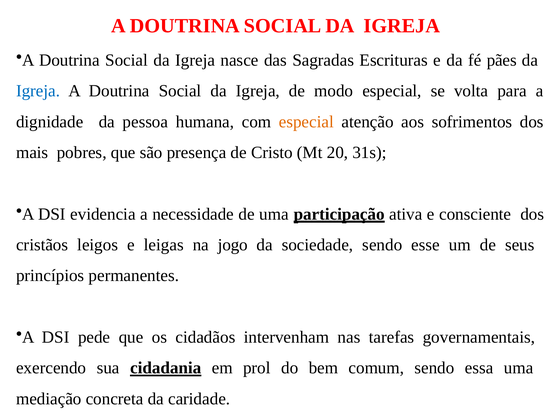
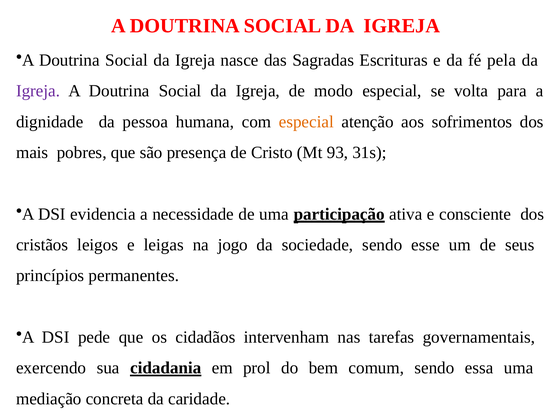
pães: pães -> pela
Igreja at (38, 91) colour: blue -> purple
20: 20 -> 93
